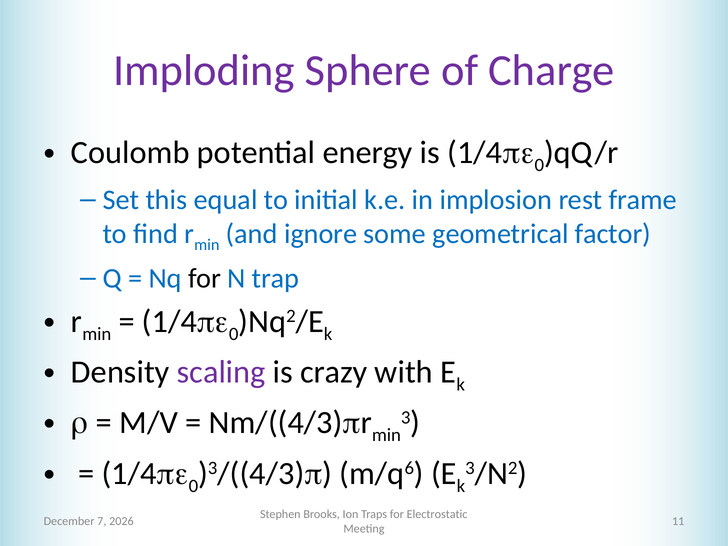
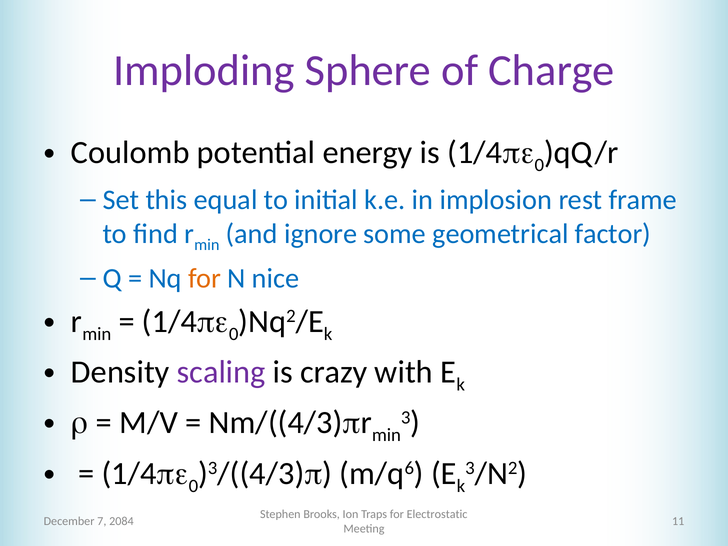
for at (205, 278) colour: black -> orange
trap: trap -> nice
2026: 2026 -> 2084
